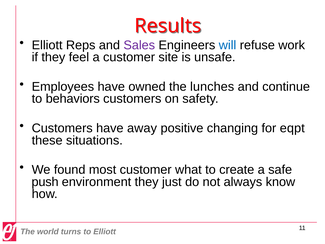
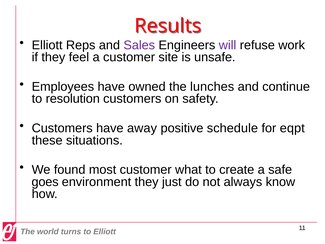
will colour: blue -> purple
behaviors: behaviors -> resolution
changing: changing -> schedule
push: push -> goes
